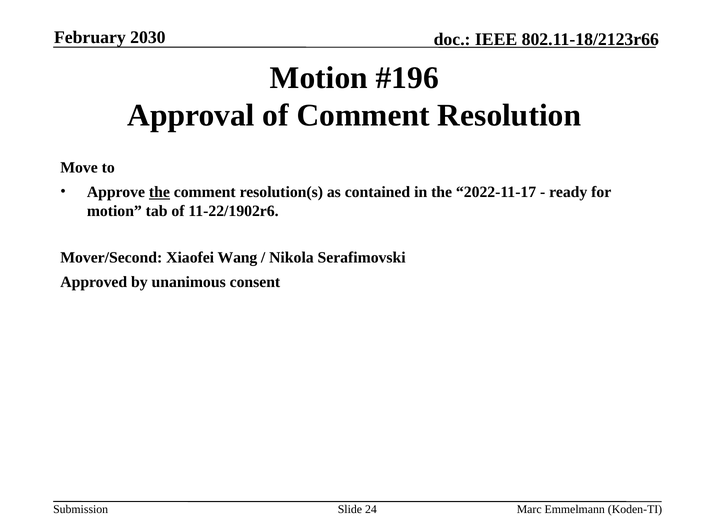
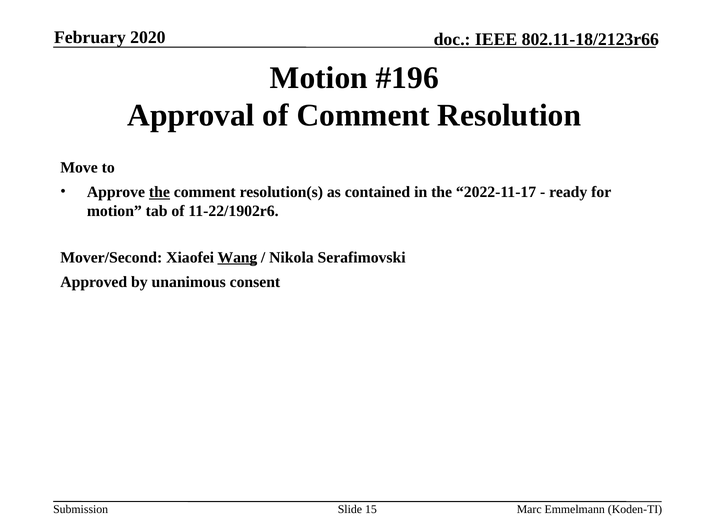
2030: 2030 -> 2020
Wang underline: none -> present
24: 24 -> 15
